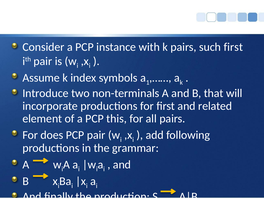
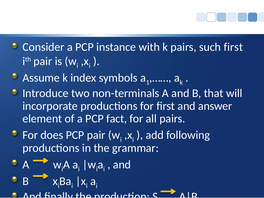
related: related -> answer
this: this -> fact
